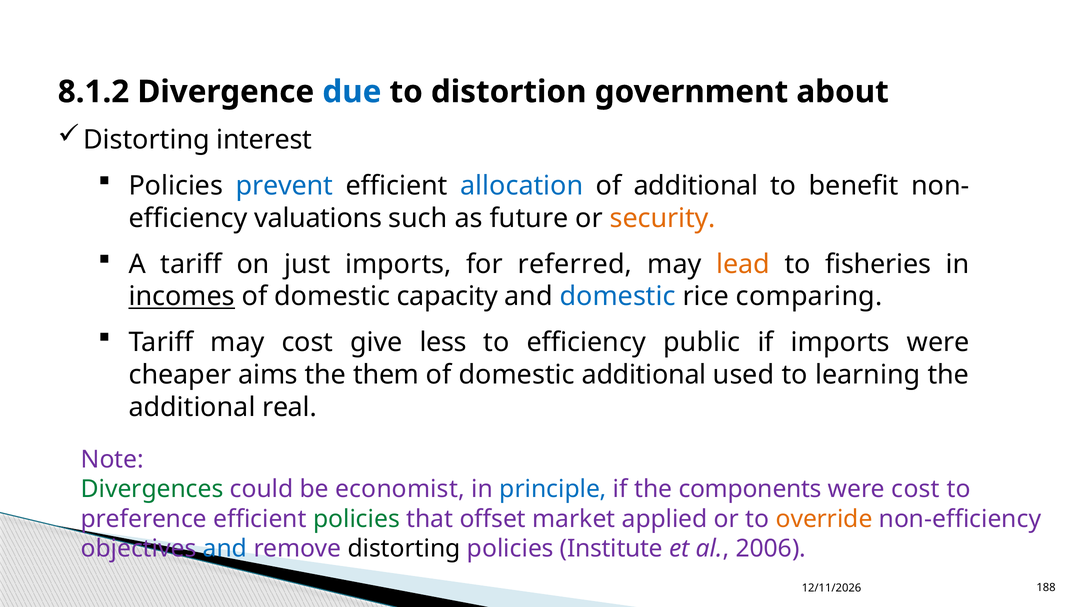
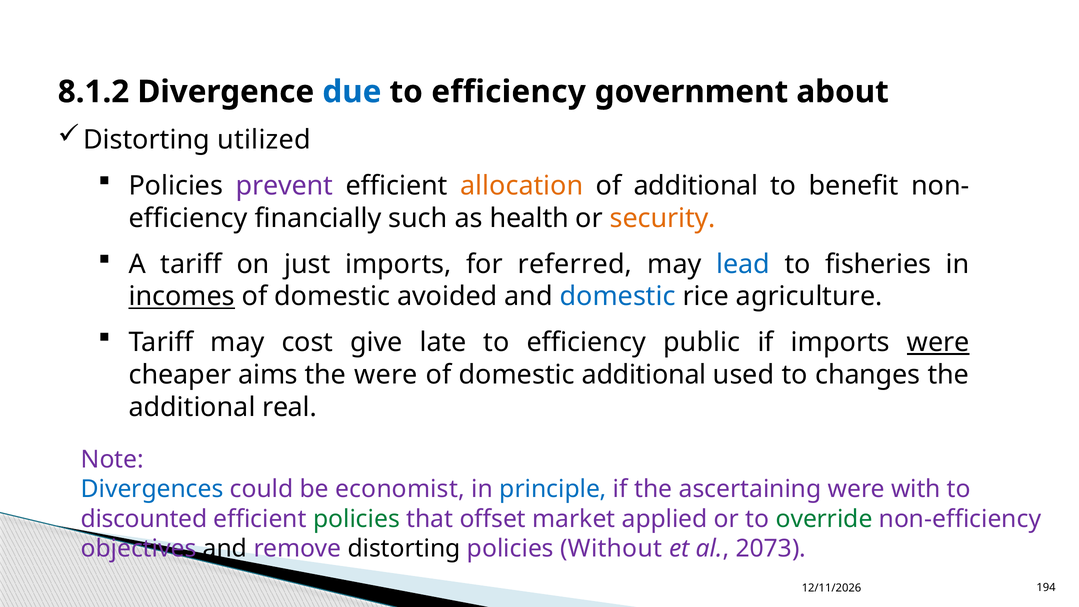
distortion at (509, 92): distortion -> efficiency
interest: interest -> utilized
prevent colour: blue -> purple
allocation colour: blue -> orange
valuations: valuations -> financially
future: future -> health
lead colour: orange -> blue
capacity: capacity -> avoided
comparing: comparing -> agriculture
less: less -> late
were at (938, 342) underline: none -> present
the them: them -> were
learning: learning -> changes
Divergences colour: green -> blue
components: components -> ascertaining
were cost: cost -> with
preference: preference -> discounted
override colour: orange -> green
and at (225, 549) colour: blue -> black
Institute: Institute -> Without
2006: 2006 -> 2073
188: 188 -> 194
